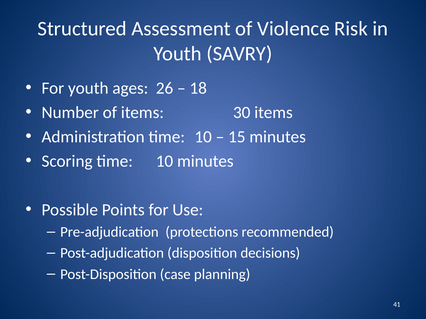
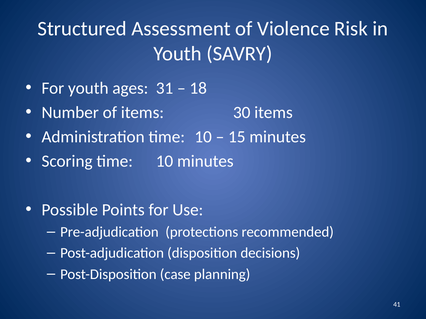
26: 26 -> 31
